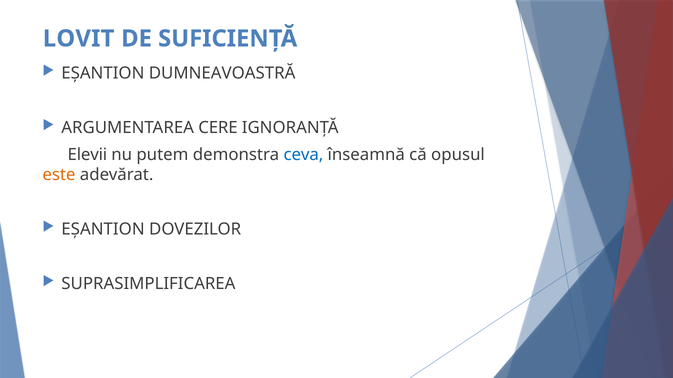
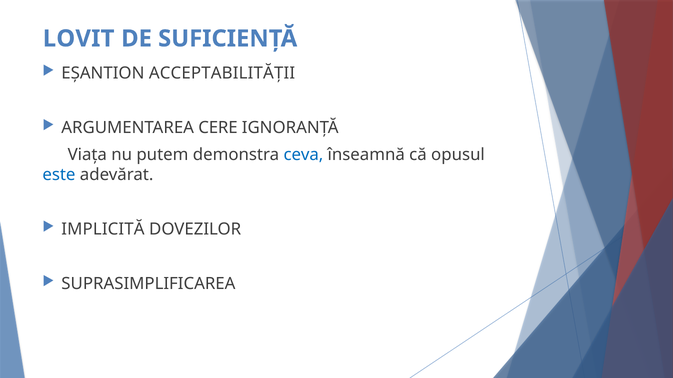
DUMNEAVOASTRĂ: DUMNEAVOASTRĂ -> ACCEPTABILITĂȚII
Elevii: Elevii -> Viața
este colour: orange -> blue
EȘANTION at (103, 229): EȘANTION -> IMPLICITĂ
